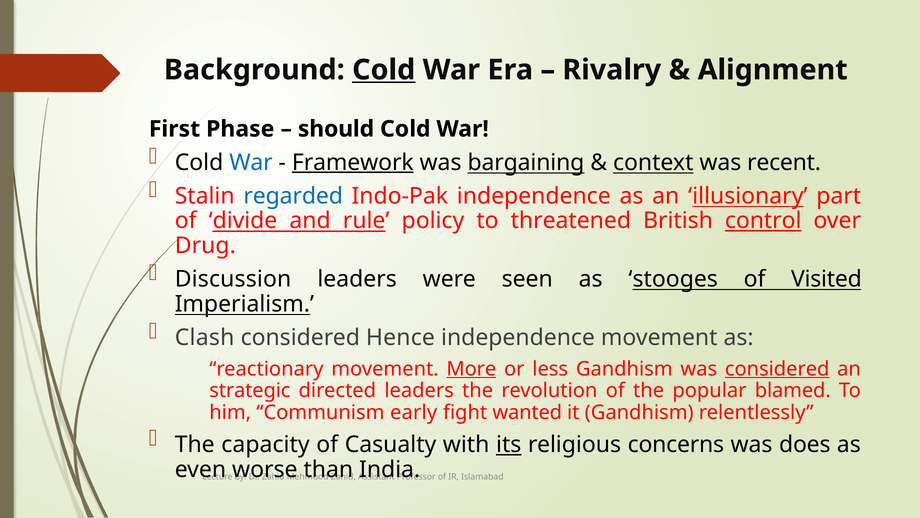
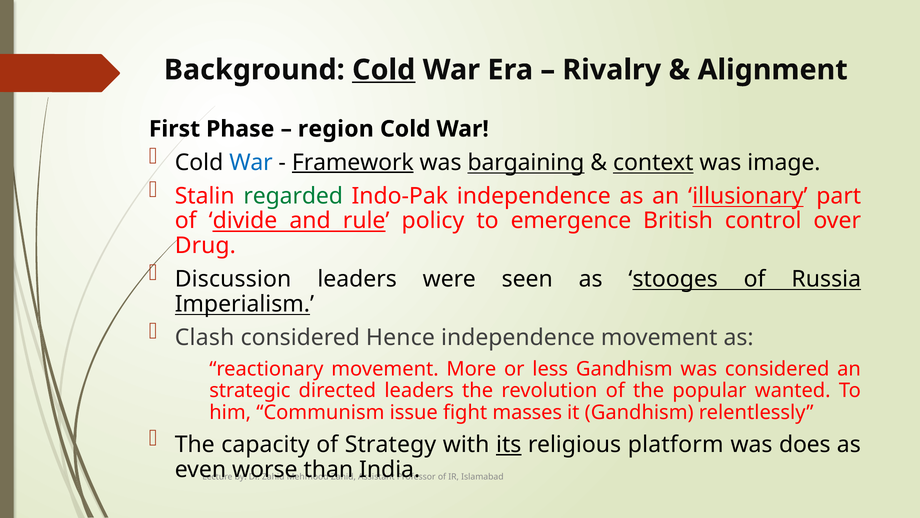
should: should -> region
recent: recent -> image
regarded colour: blue -> green
threatened: threatened -> emergence
control underline: present -> none
Visited: Visited -> Russia
More underline: present -> none
considered at (777, 369) underline: present -> none
blamed: blamed -> wanted
early: early -> issue
wanted: wanted -> masses
Casualty: Casualty -> Strategy
concerns: concerns -> platform
